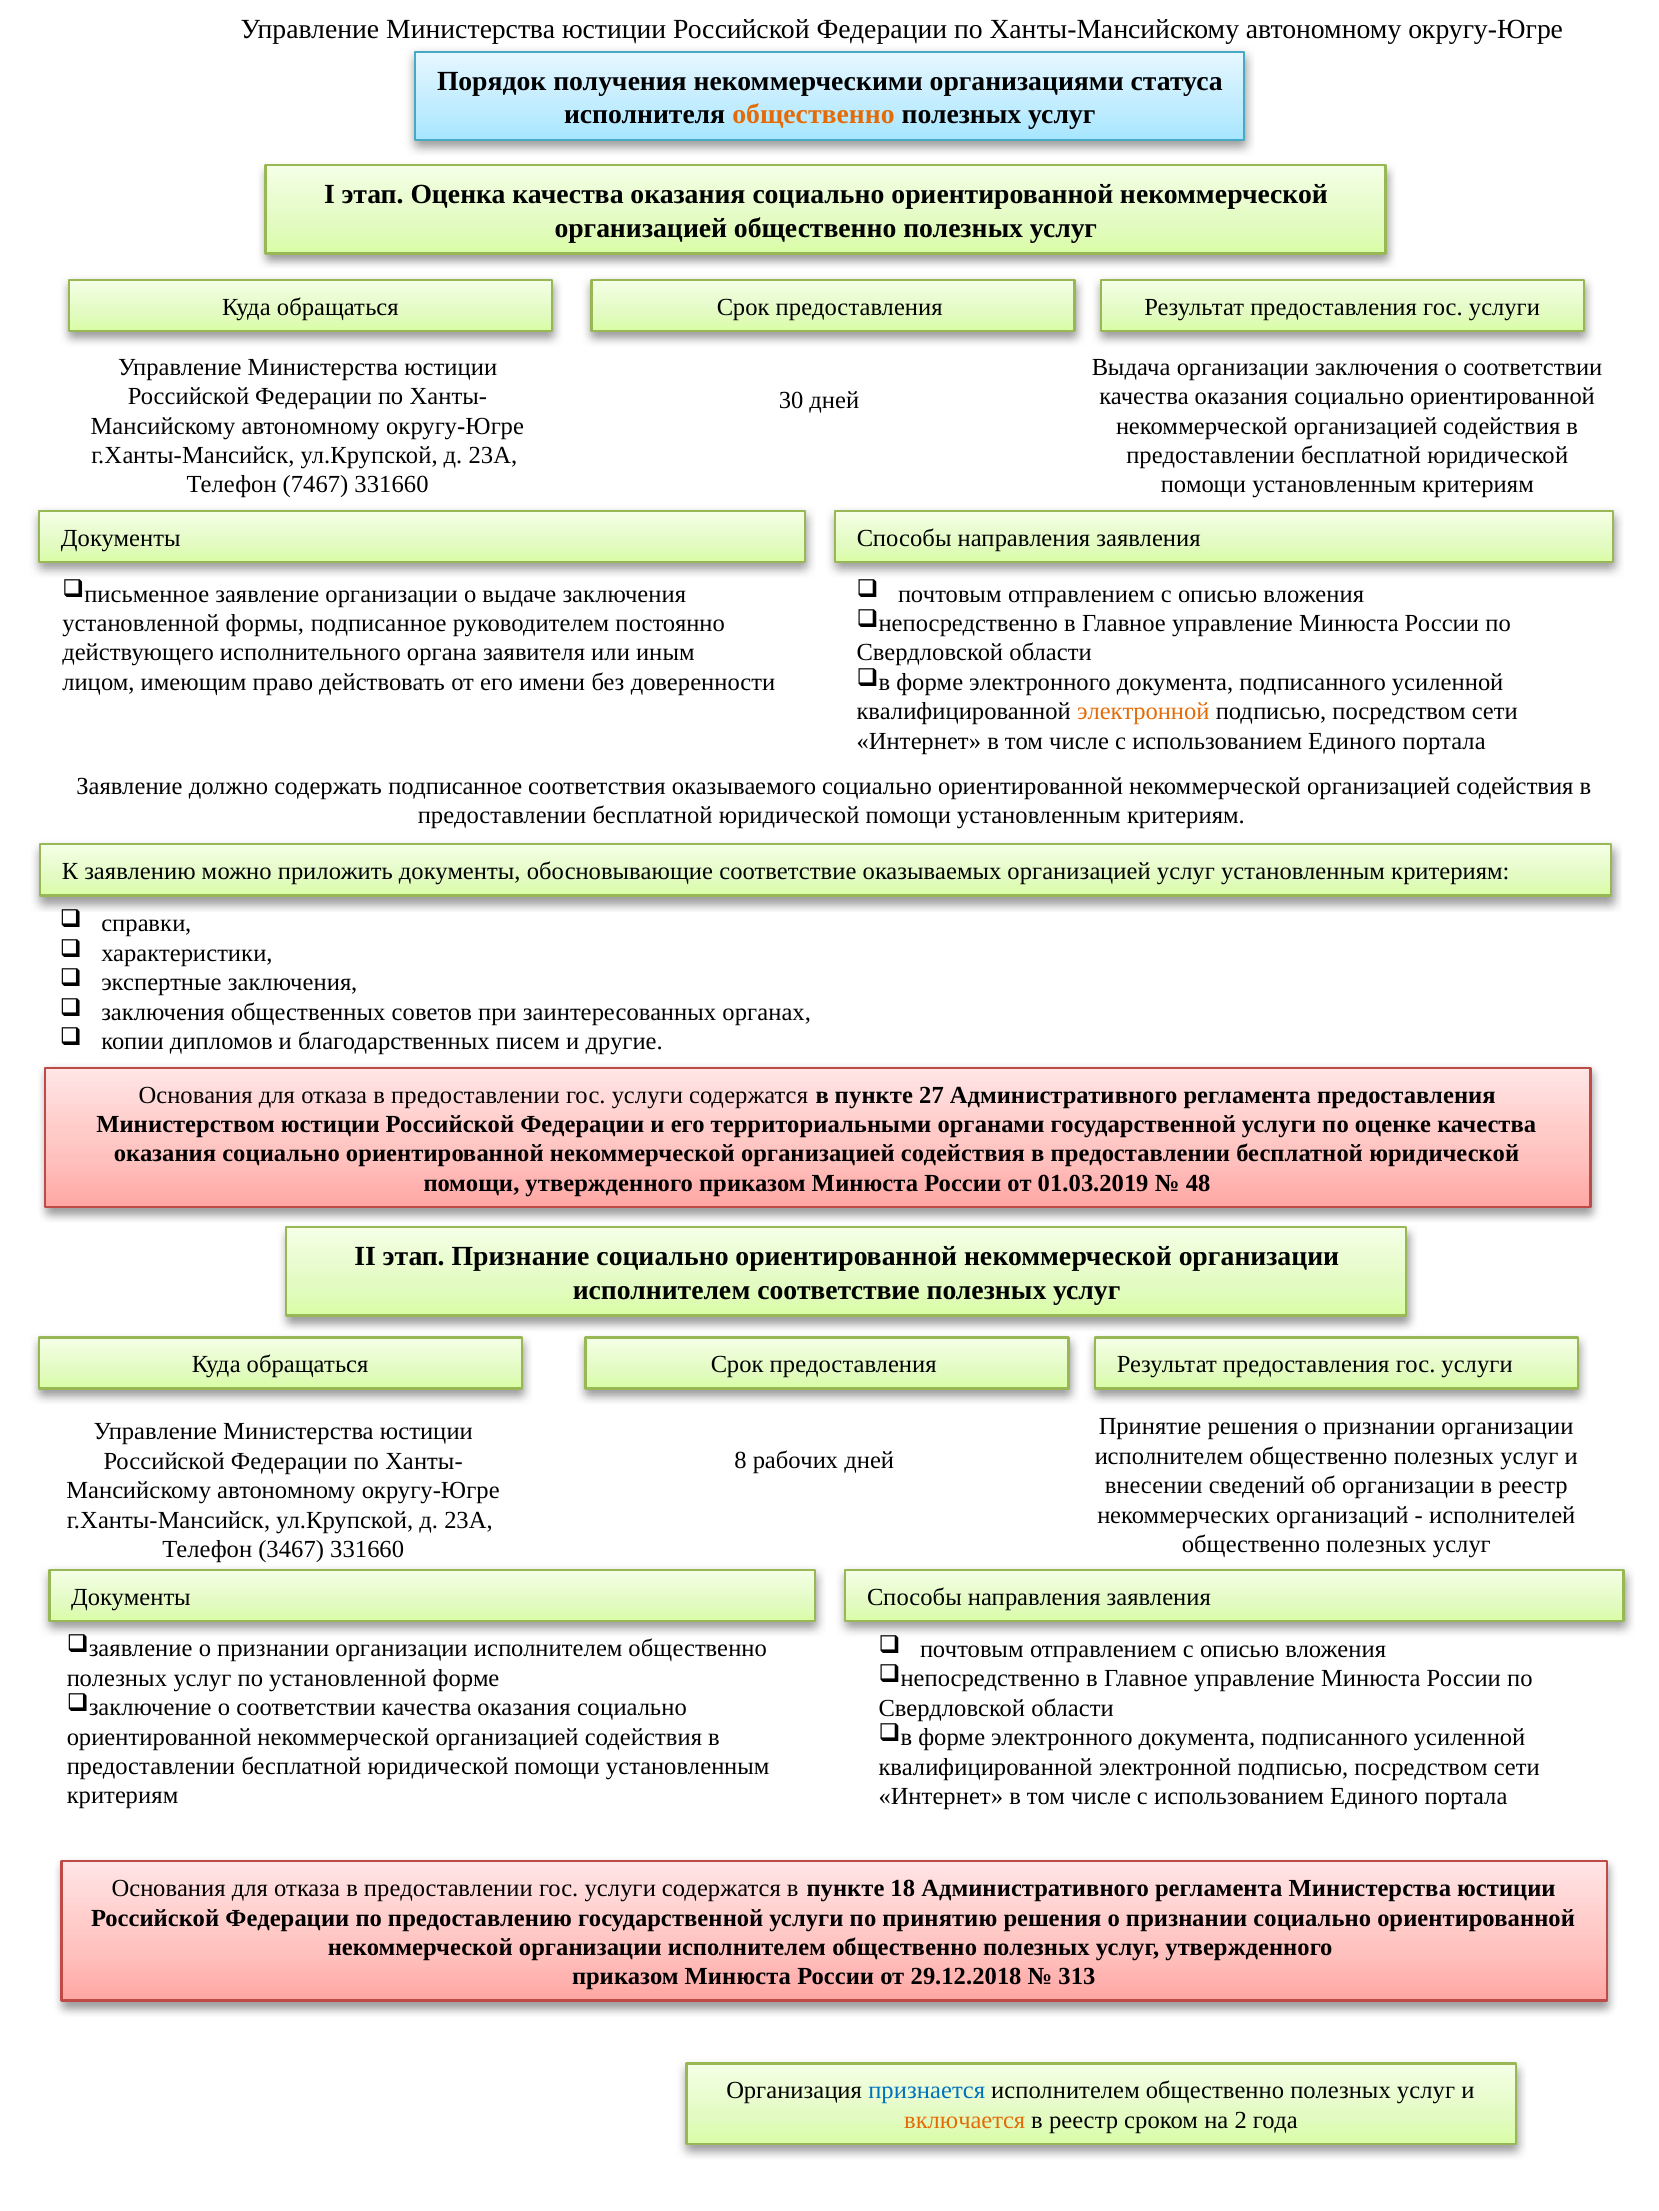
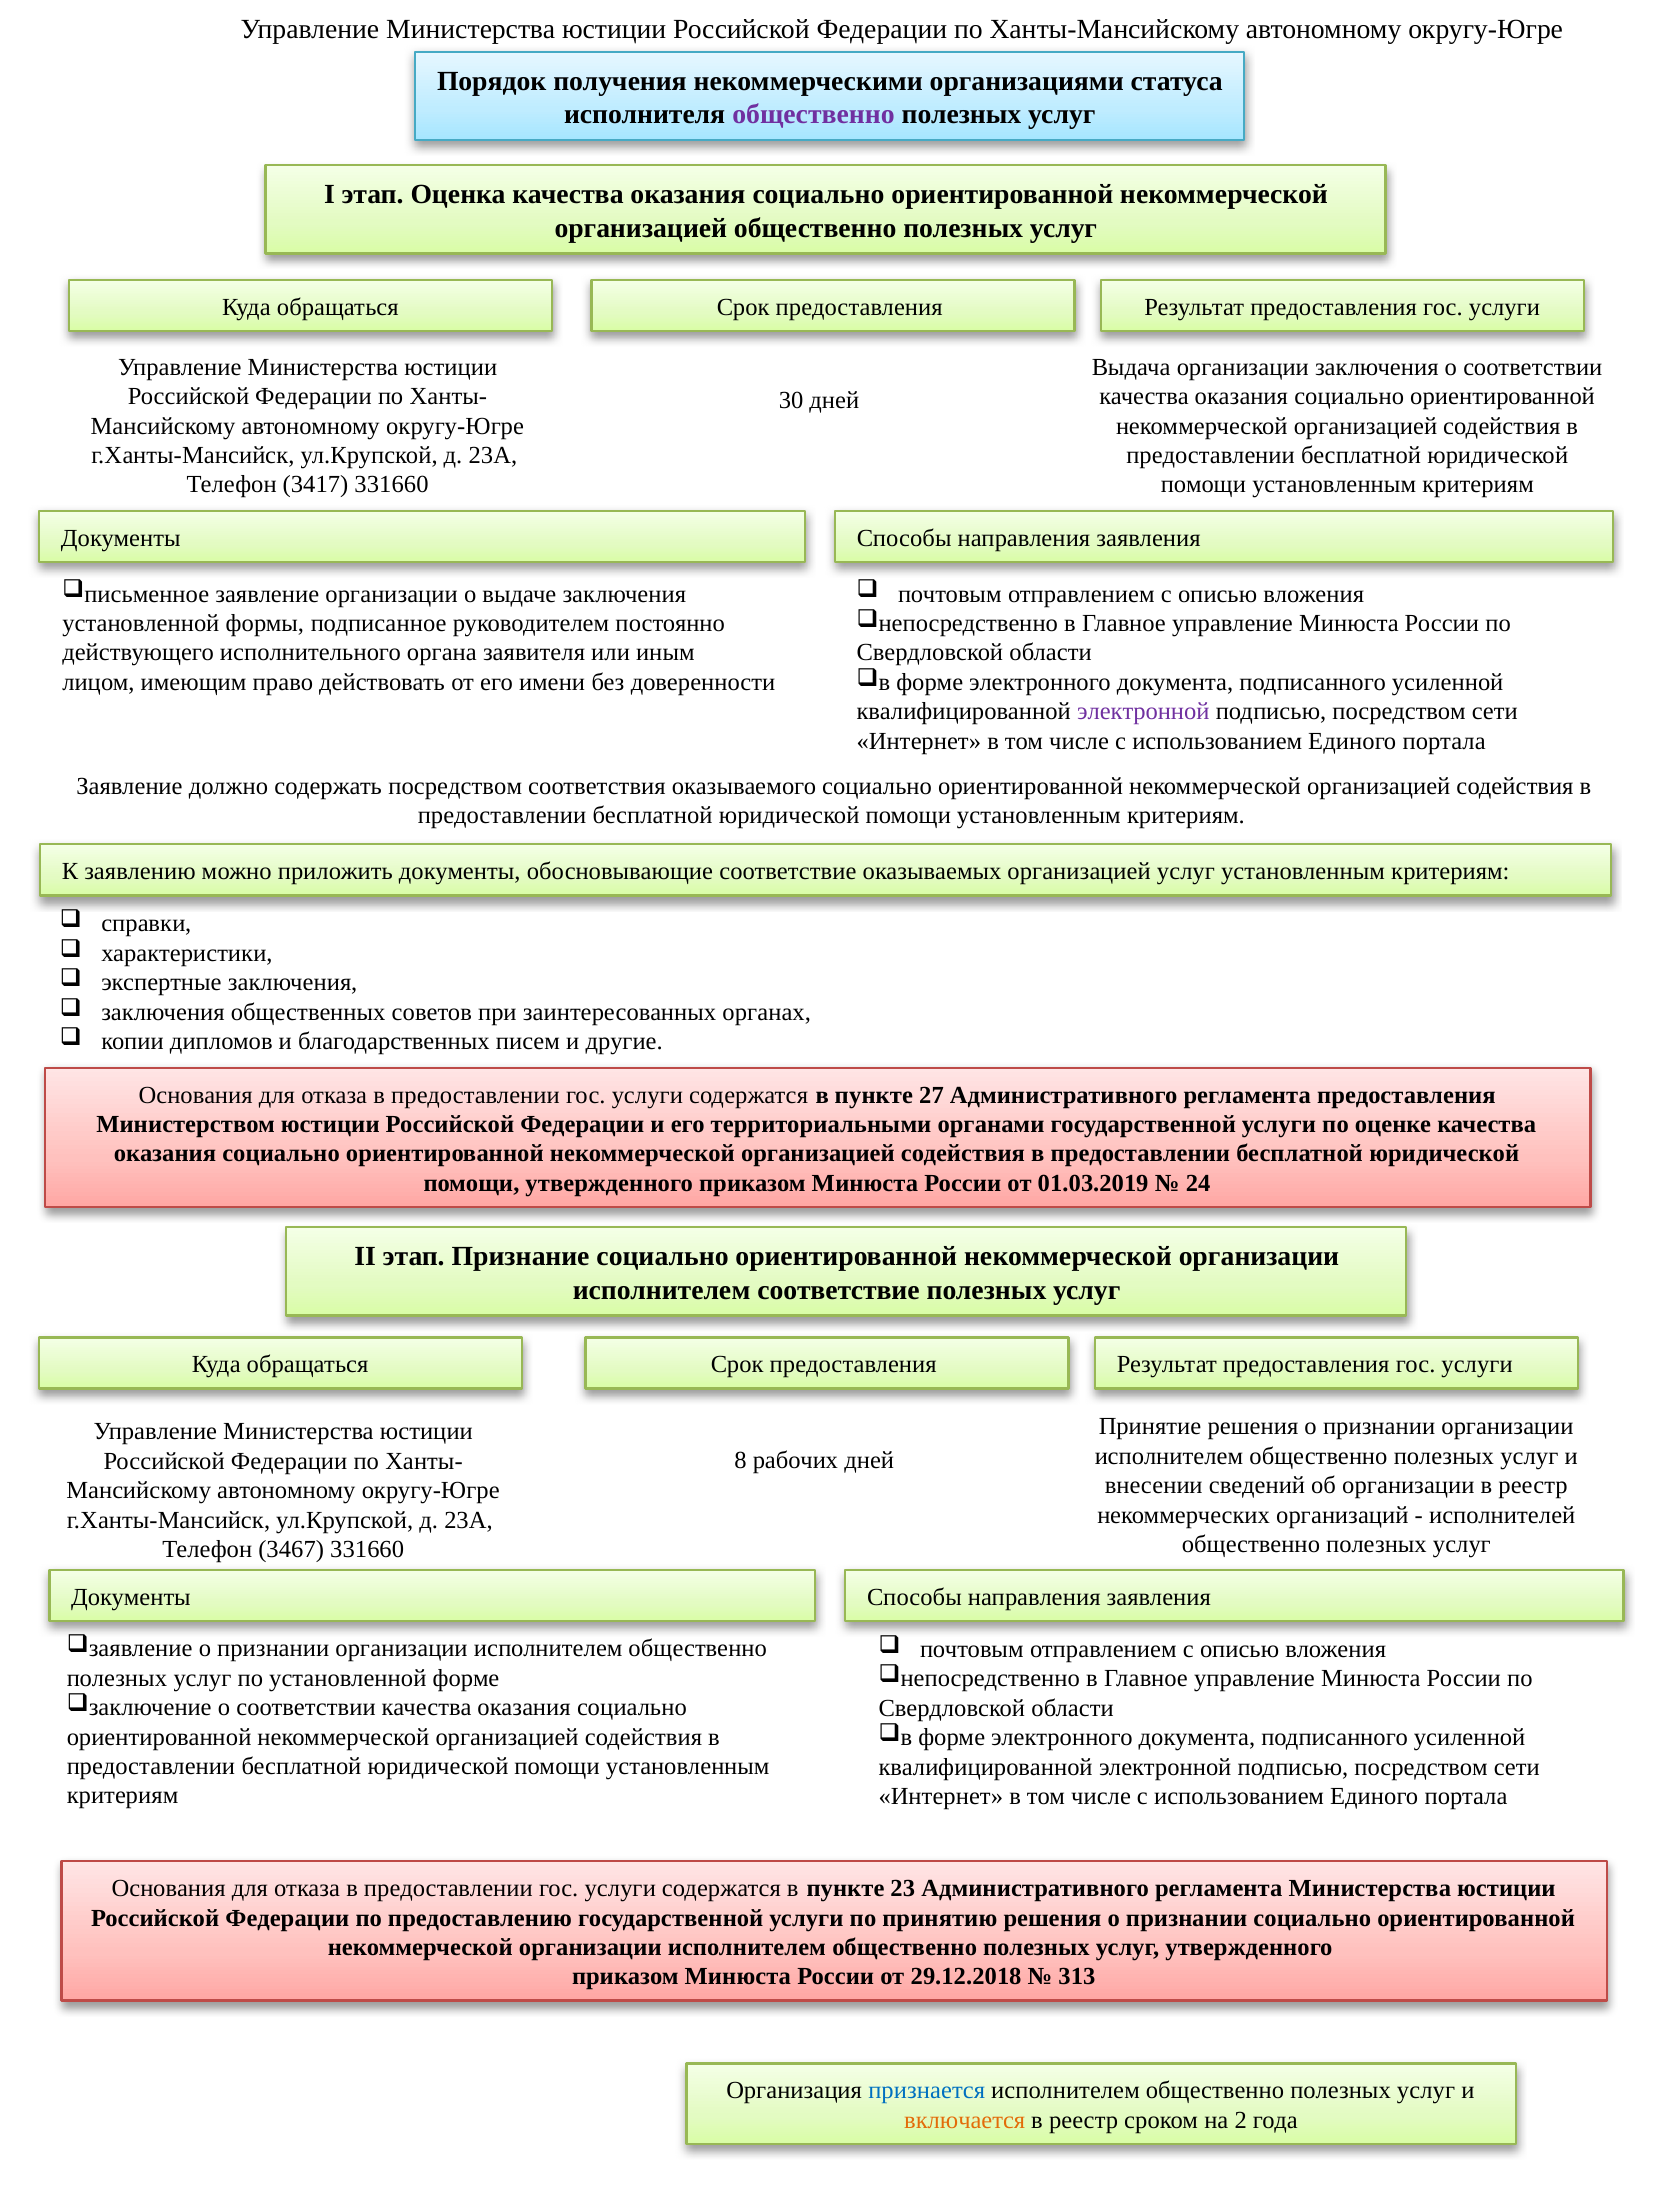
общественно at (814, 114) colour: orange -> purple
7467: 7467 -> 3417
электронной at (1143, 712) colour: orange -> purple
содержать подписанное: подписанное -> посредством
48: 48 -> 24
18: 18 -> 23
